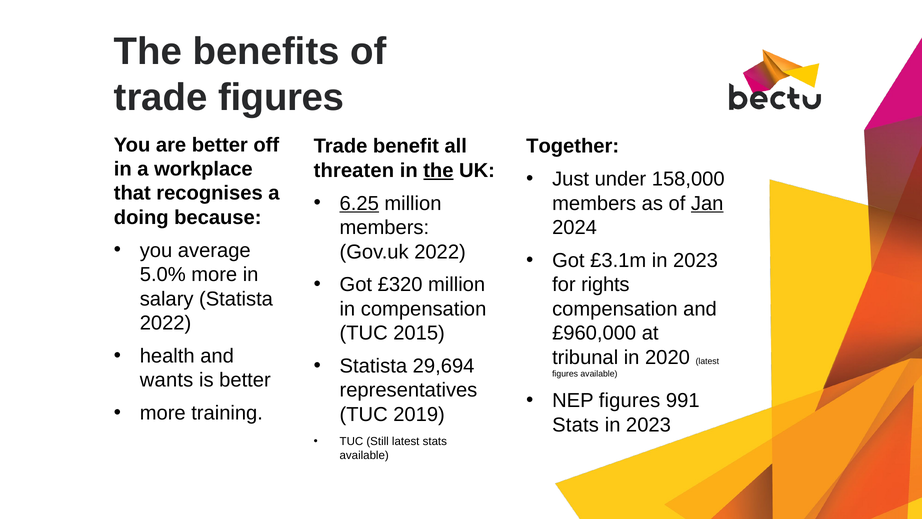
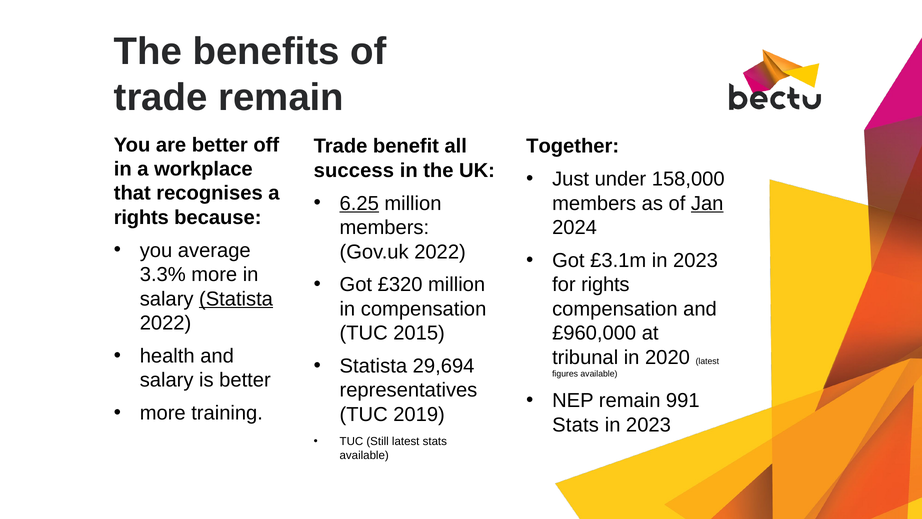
trade figures: figures -> remain
threaten: threaten -> success
the at (438, 170) underline: present -> none
doing at (141, 217): doing -> rights
5.0%: 5.0% -> 3.3%
Statista at (236, 299) underline: none -> present
wants at (167, 380): wants -> salary
NEP figures: figures -> remain
